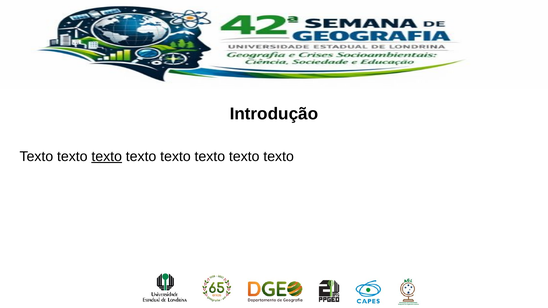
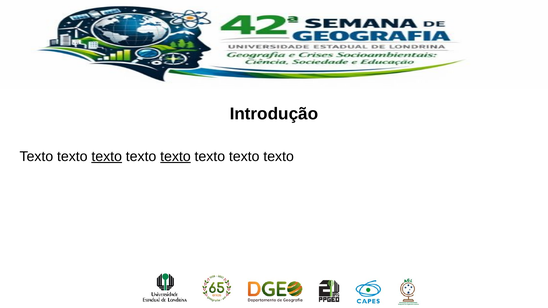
texto at (175, 157) underline: none -> present
